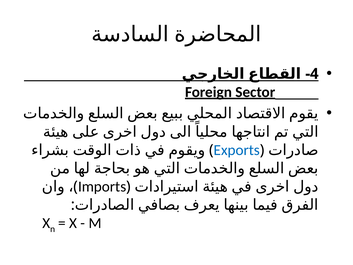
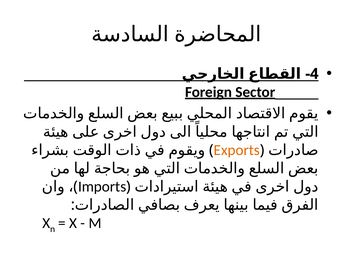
Exports colour: blue -> orange
